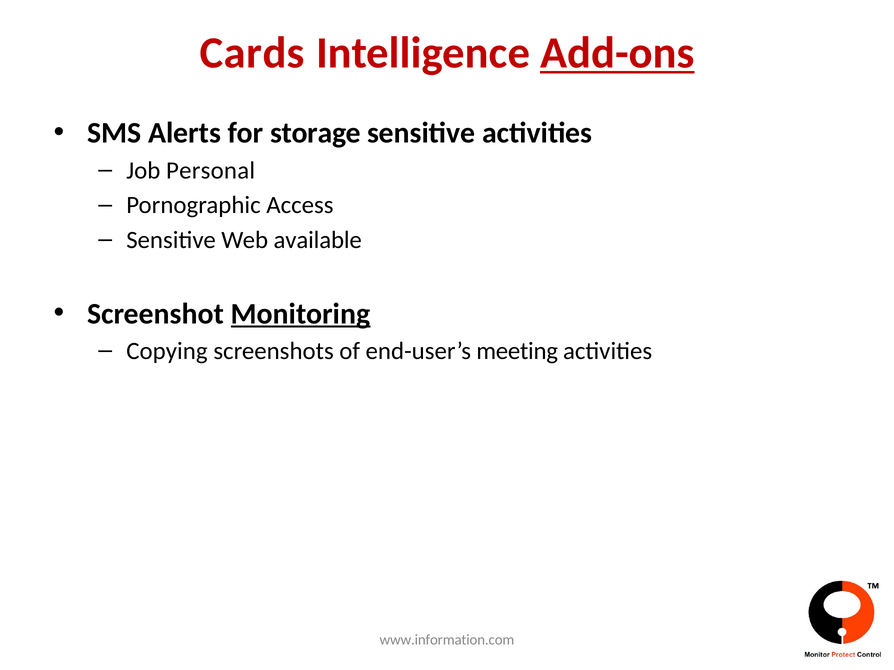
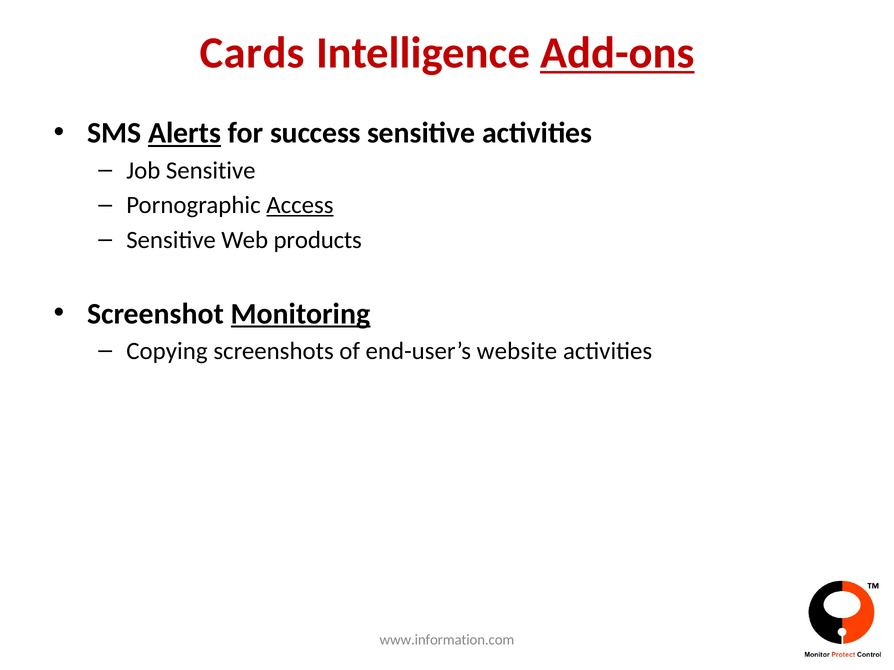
Alerts underline: none -> present
storage: storage -> success
Job Personal: Personal -> Sensitive
Access underline: none -> present
available: available -> products
meeting: meeting -> website
